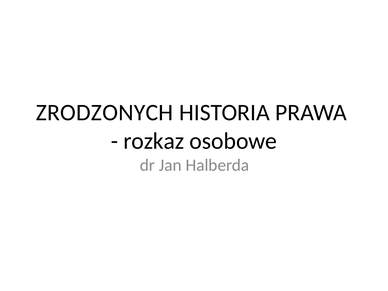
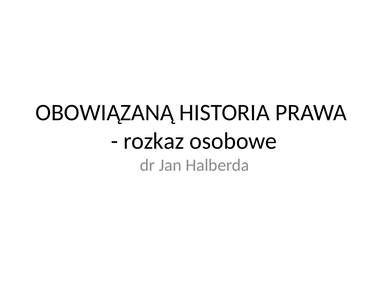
ZRODZONYCH: ZRODZONYCH -> OBOWIĄZANĄ
